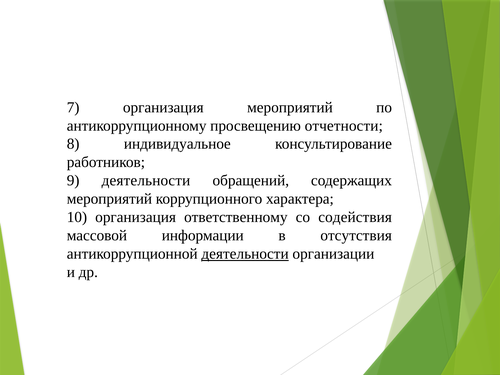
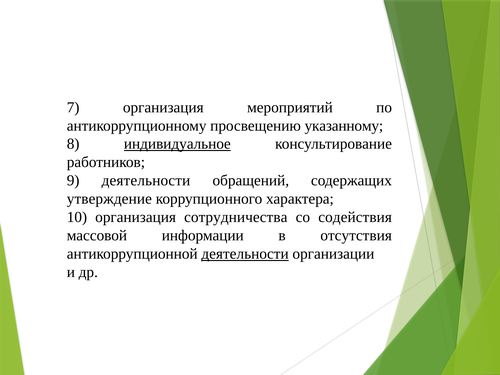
отчетности: отчетности -> указанному
индивидуальное underline: none -> present
мероприятий at (109, 199): мероприятий -> утверждение
ответственному: ответственному -> сотрудничества
